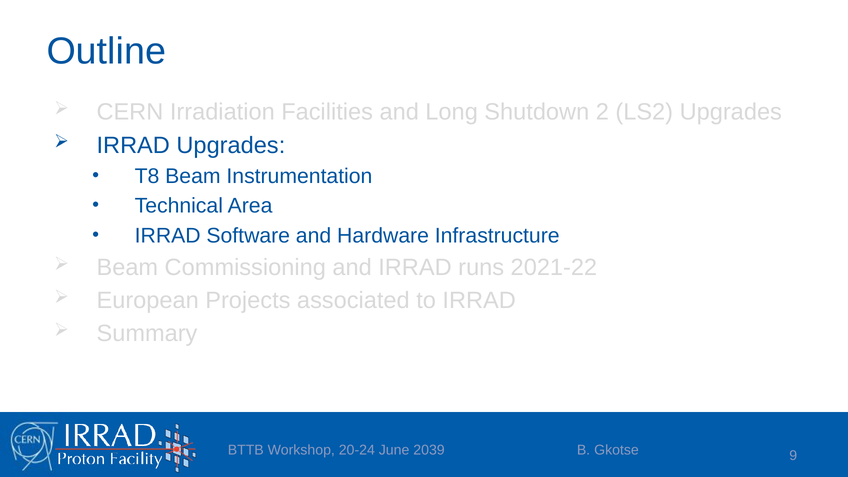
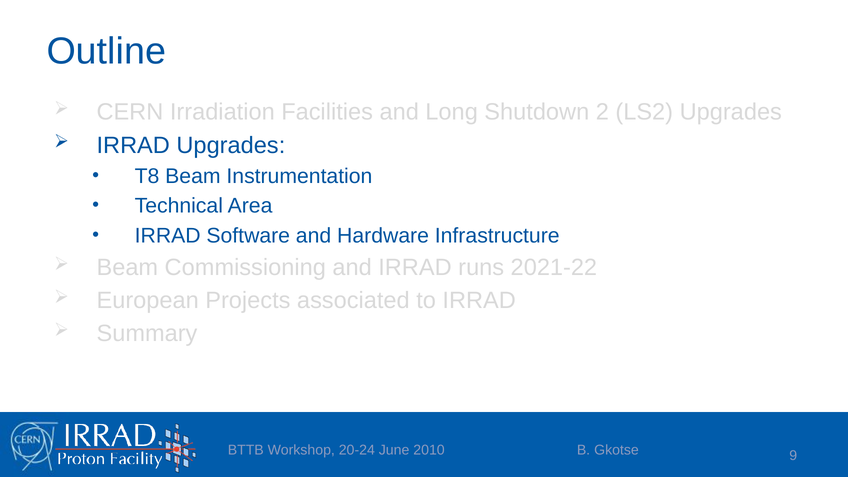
2039: 2039 -> 2010
